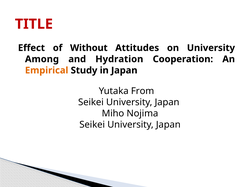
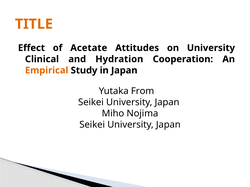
TITLE colour: red -> orange
Without: Without -> Acetate
Among: Among -> Clinical
